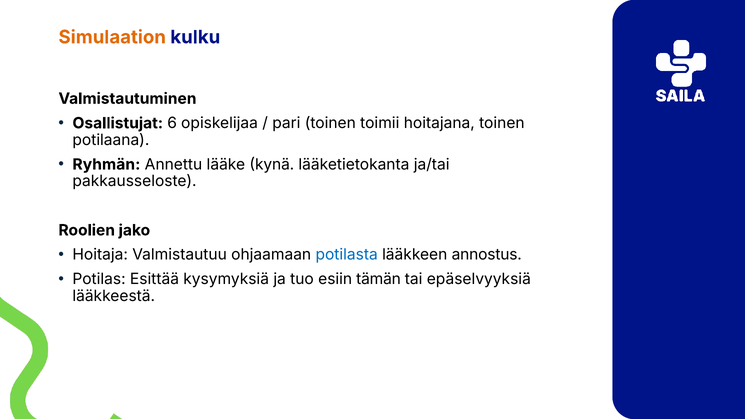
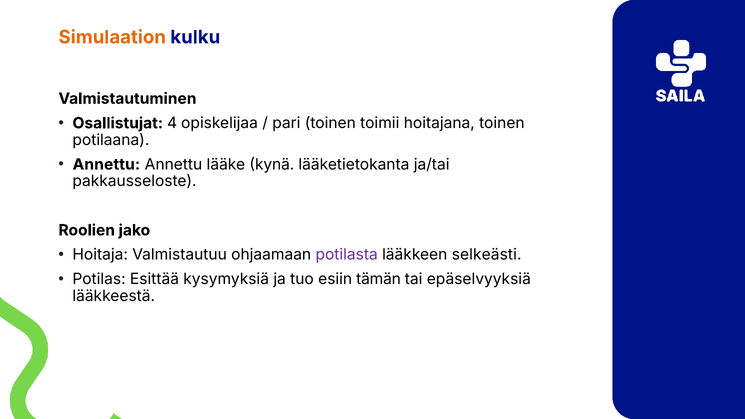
6: 6 -> 4
Ryhmän at (106, 164): Ryhmän -> Annettu
potilasta colour: blue -> purple
annostus: annostus -> selkeästi
